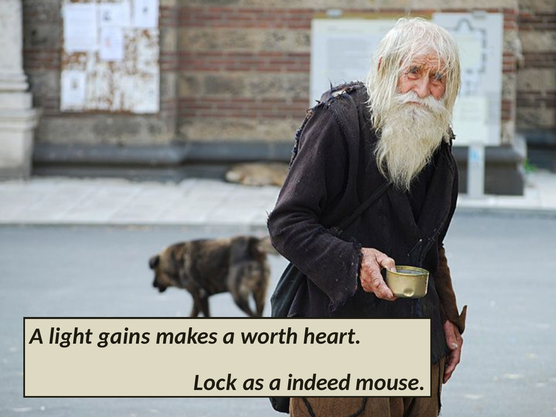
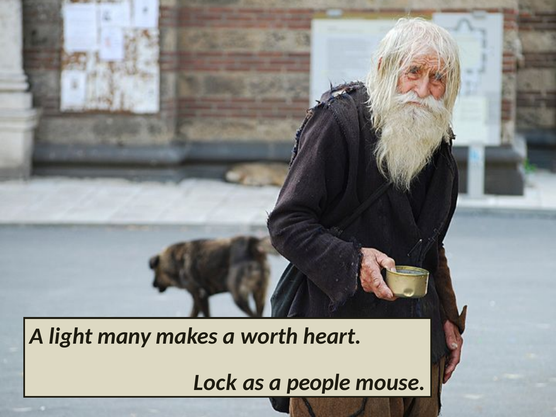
gains: gains -> many
indeed: indeed -> people
